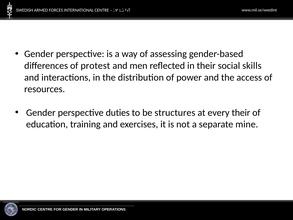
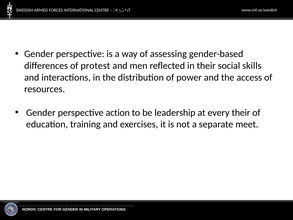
duties: duties -> action
structures: structures -> leadership
mine: mine -> meet
